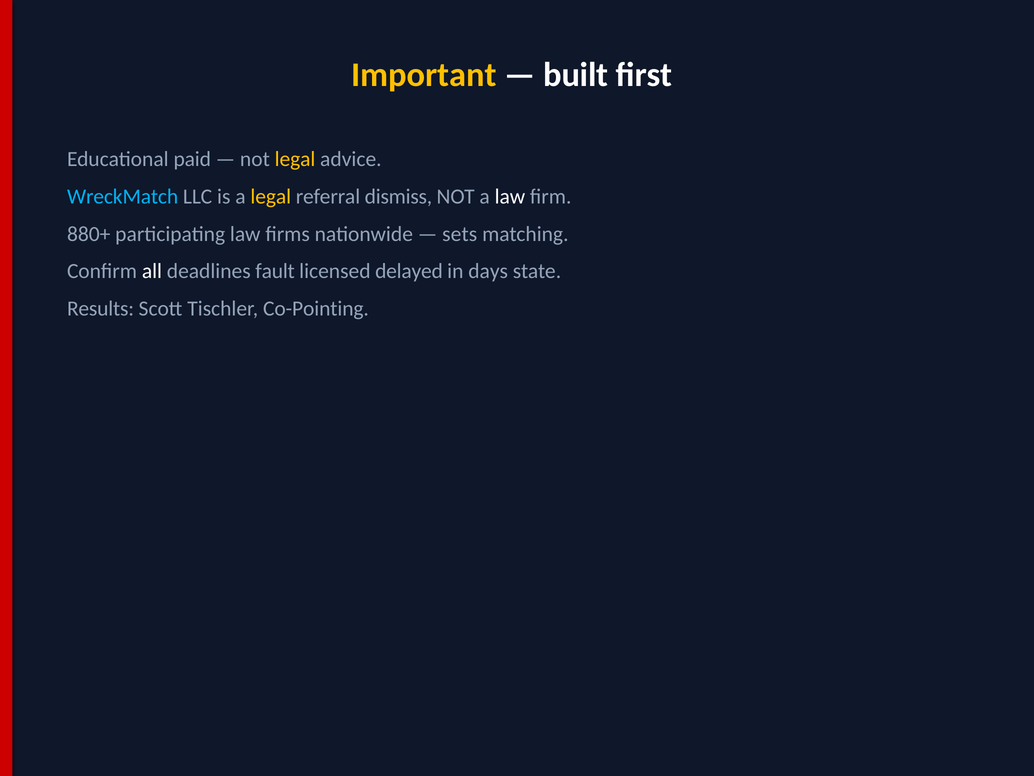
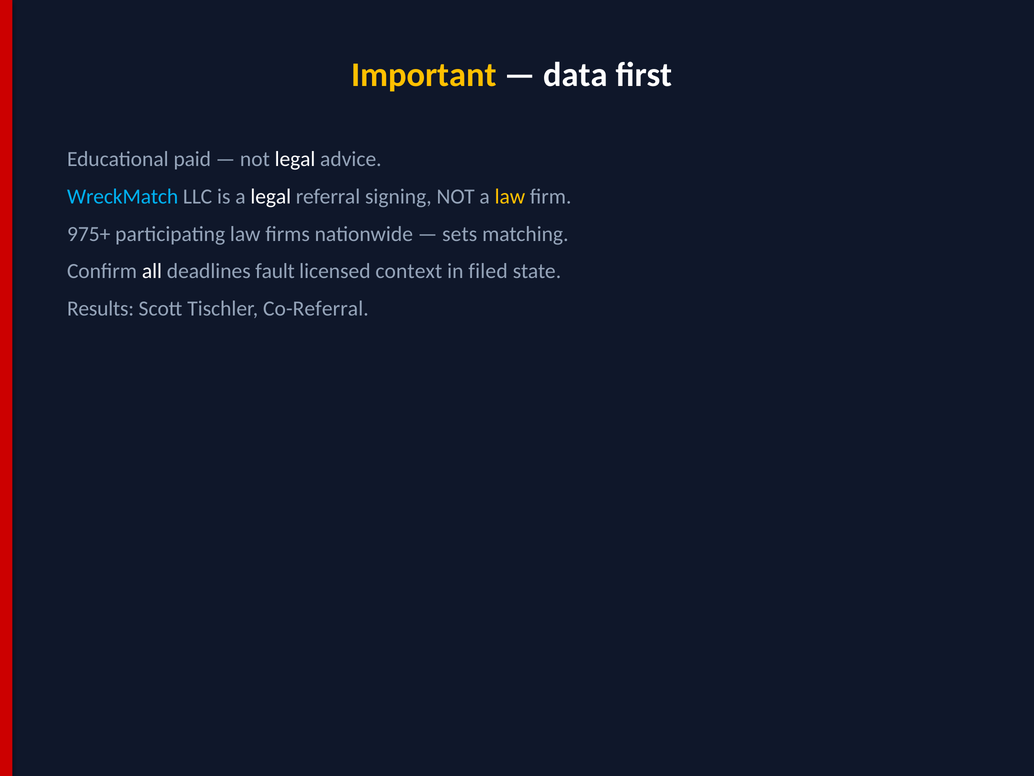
built: built -> data
legal at (295, 159) colour: yellow -> white
legal at (271, 196) colour: yellow -> white
dismiss: dismiss -> signing
law at (510, 196) colour: white -> yellow
880+: 880+ -> 975+
delayed: delayed -> context
days: days -> filed
Co-Pointing: Co-Pointing -> Co-Referral
